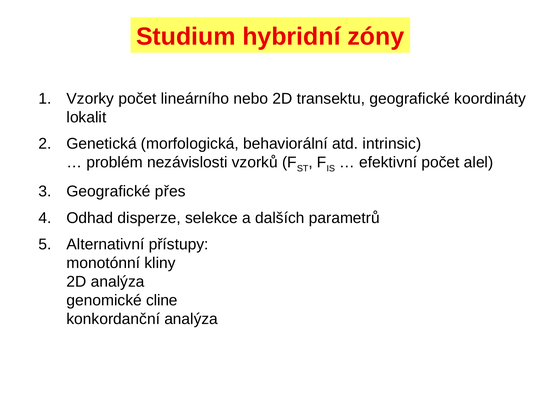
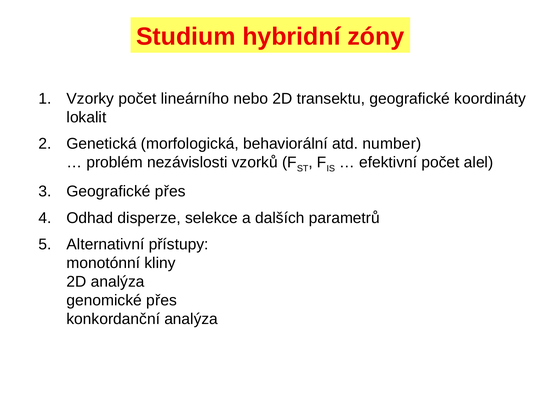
intrinsic: intrinsic -> number
genomické cline: cline -> přes
